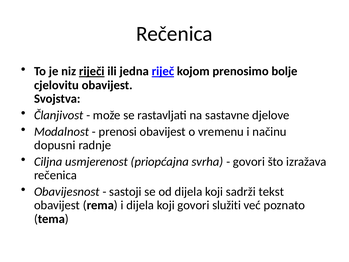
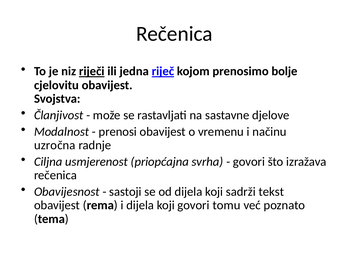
dopusni: dopusni -> uzročna
služiti: služiti -> tomu
